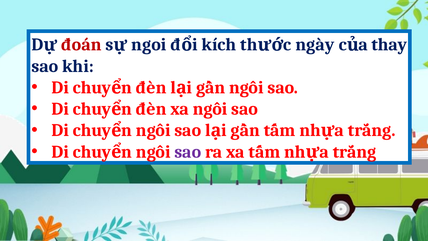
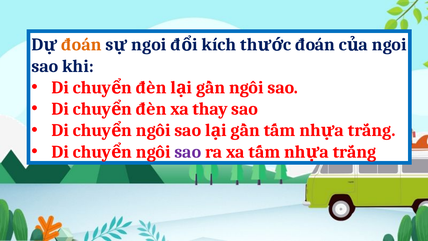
đoán at (81, 45) colour: red -> orange
ngày at (315, 45): ngày -> đoán
thay at (389, 45): thay -> ngoi
xa ngôi: ngôi -> thay
